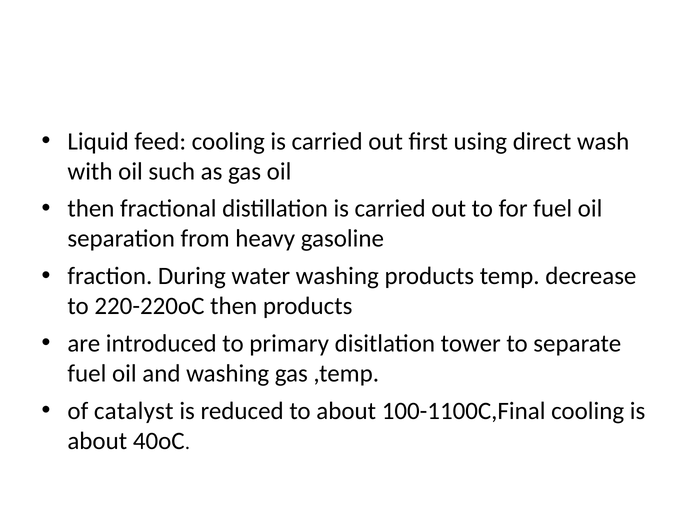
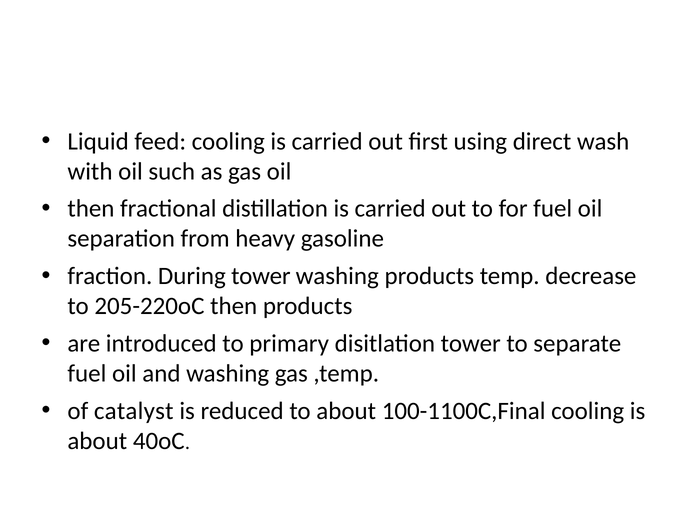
During water: water -> tower
220-220oC: 220-220oC -> 205-220oC
